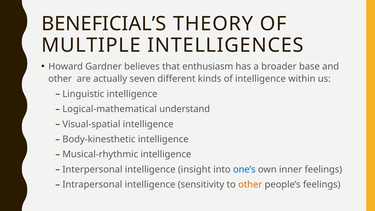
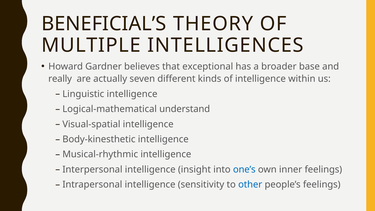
enthusiasm: enthusiasm -> exceptional
other at (60, 79): other -> really
other at (250, 185) colour: orange -> blue
